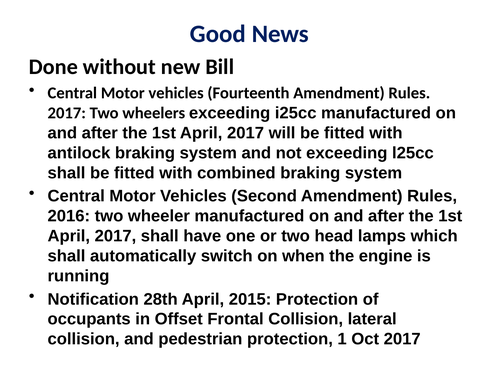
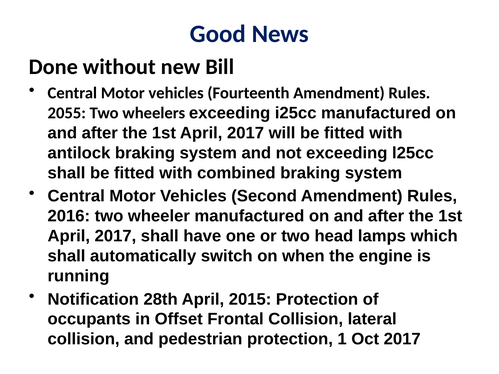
2017 at (67, 113): 2017 -> 2055
